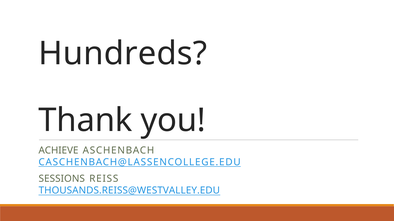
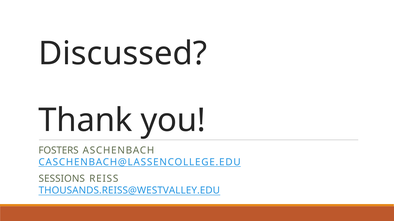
Hundreds: Hundreds -> Discussed
ACHIEVE: ACHIEVE -> FOSTERS
